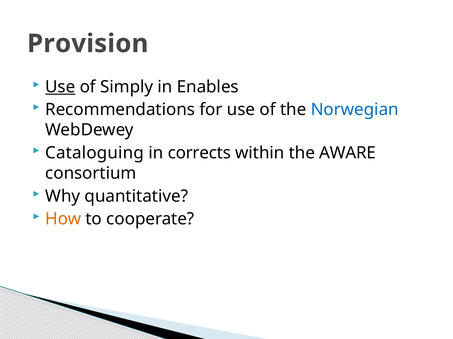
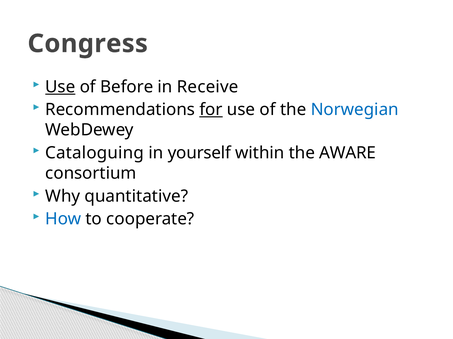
Provision: Provision -> Congress
Simply: Simply -> Before
Enables: Enables -> Receive
for underline: none -> present
corrects: corrects -> yourself
How colour: orange -> blue
